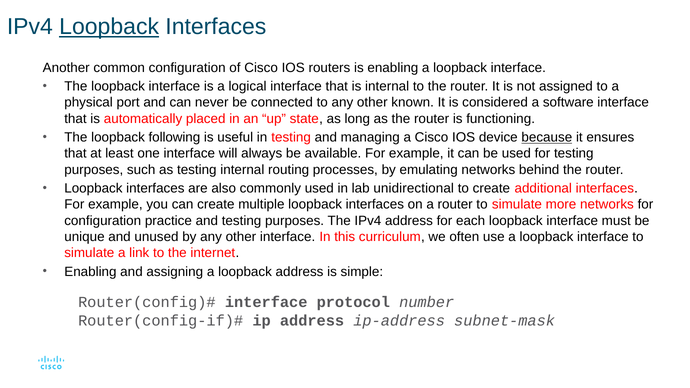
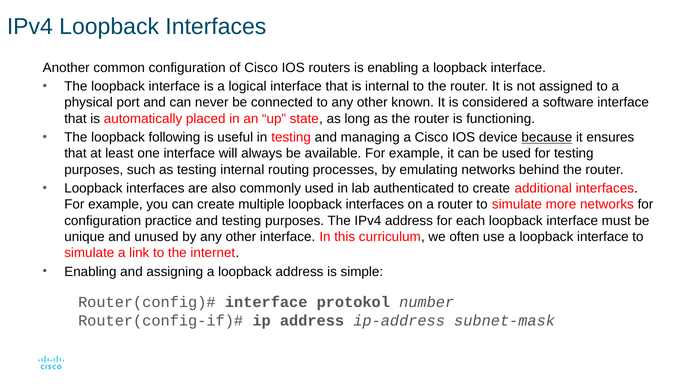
Loopback at (109, 27) underline: present -> none
unidirectional: unidirectional -> authenticated
protocol: protocol -> protokol
